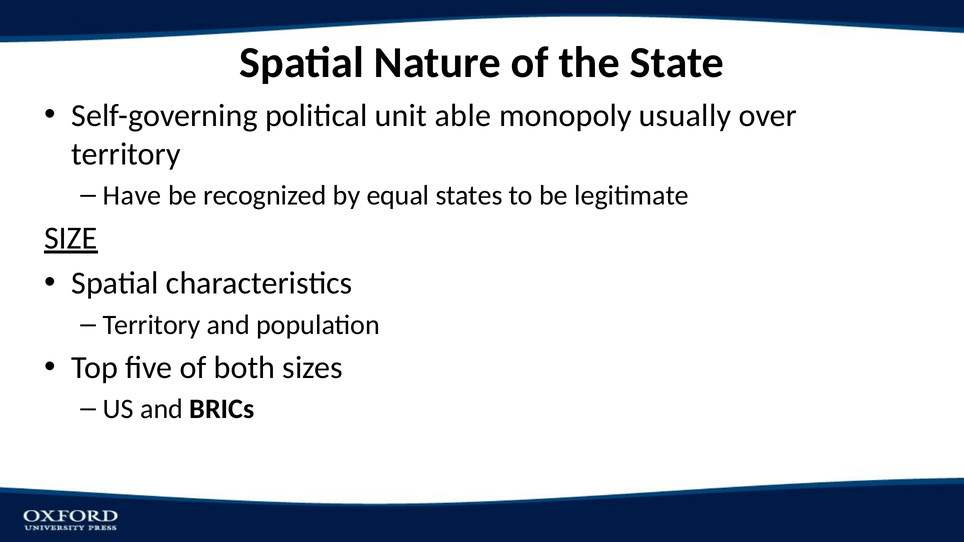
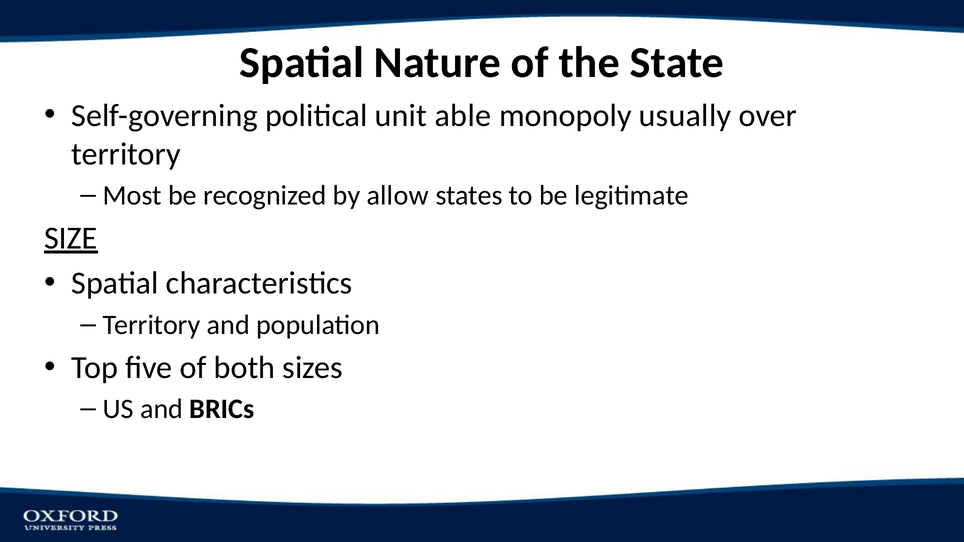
Have: Have -> Most
equal: equal -> allow
